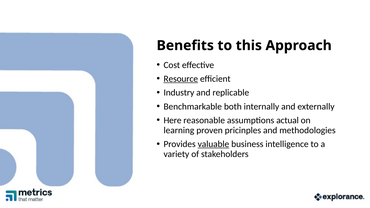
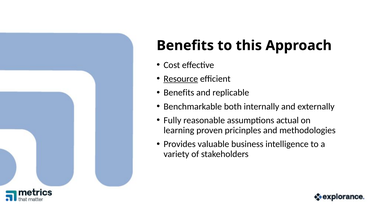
Industry at (179, 93): Industry -> Benefits
Here: Here -> Fully
valuable underline: present -> none
